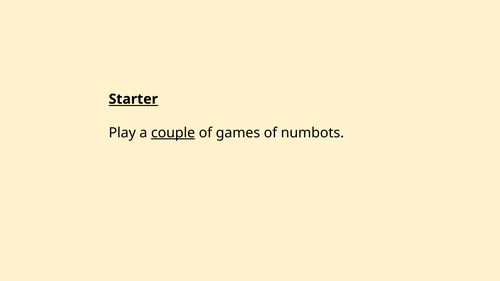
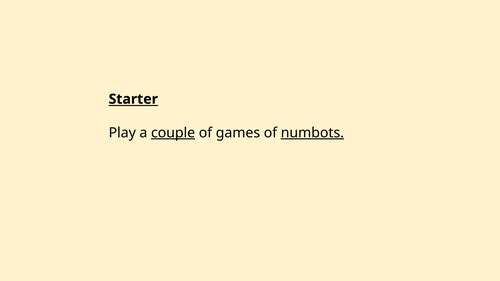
numbots underline: none -> present
